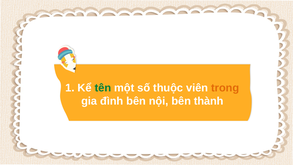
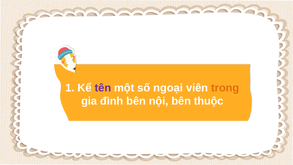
tên colour: green -> purple
thuộc: thuộc -> ngoại
thành: thành -> thuộc
